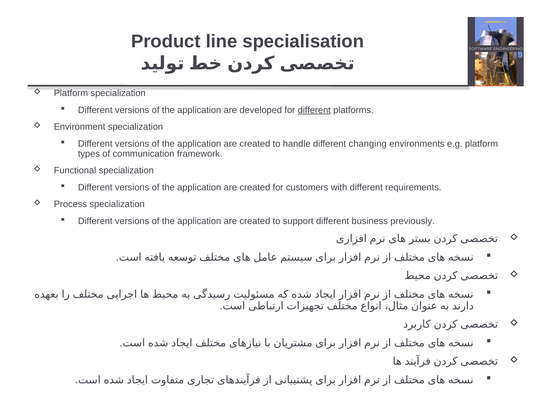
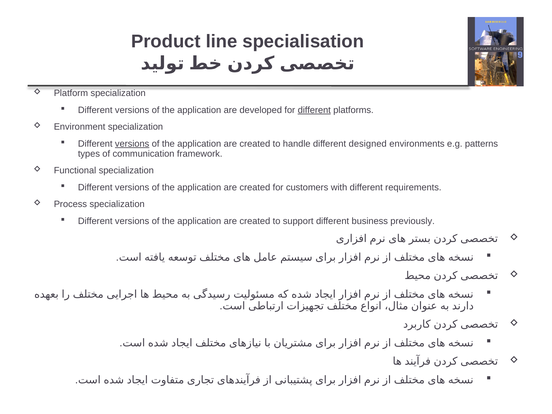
versions at (132, 144) underline: none -> present
changing: changing -> designed
e.g platform: platform -> patterns
